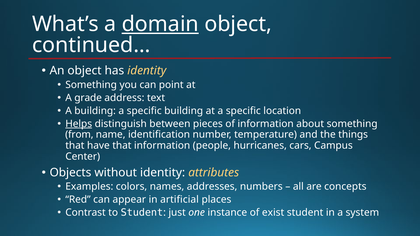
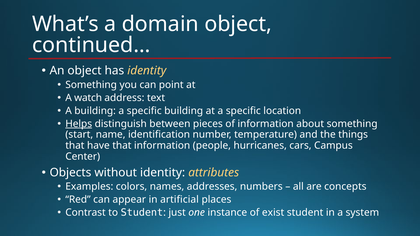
domain underline: present -> none
grade: grade -> watch
from: from -> start
